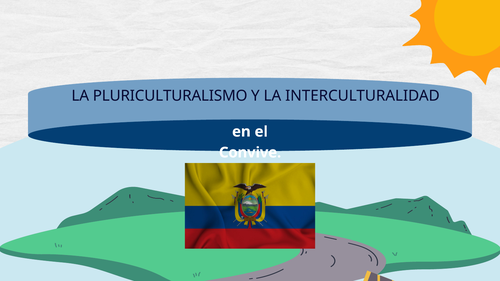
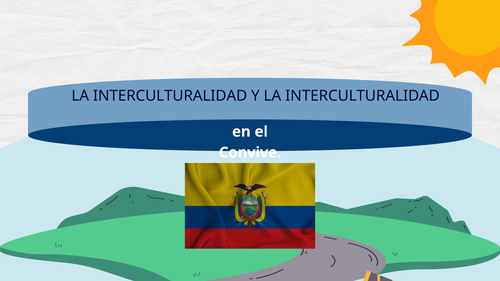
PLURICULTURALISMO at (170, 96): PLURICULTURALISMO -> INTERCULTURALIDAD
